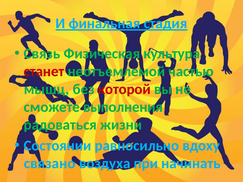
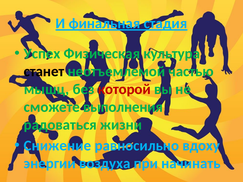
Связь: Связь -> Успех
станет colour: red -> black
Состоянии: Состоянии -> Снижение
связано: связано -> энергии
